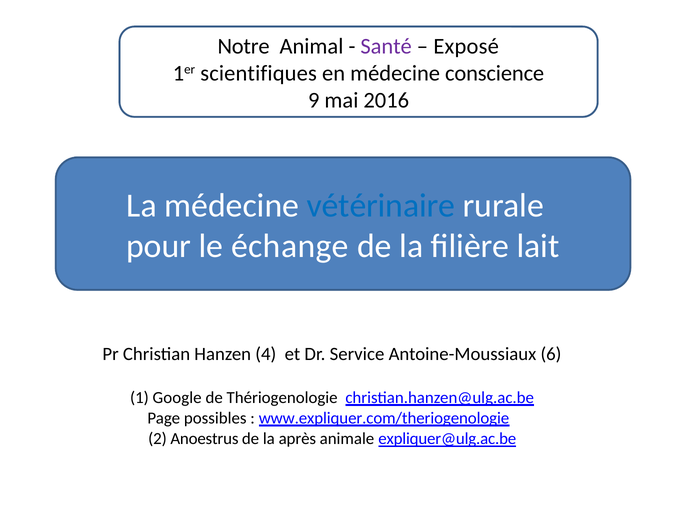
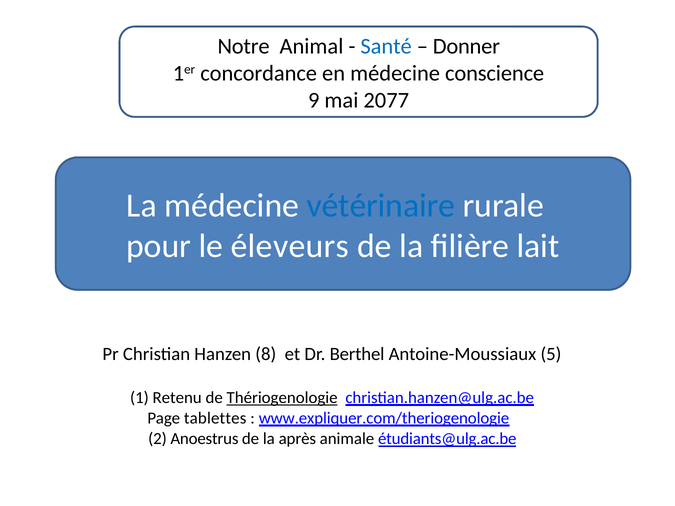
Santé colour: purple -> blue
Exposé: Exposé -> Donner
scientifiques: scientifiques -> concordance
2016: 2016 -> 2077
échange: échange -> éleveurs
4: 4 -> 8
Service: Service -> Berthel
6: 6 -> 5
Google: Google -> Retenu
Thériogenologie underline: none -> present
possibles: possibles -> tablettes
expliquer@ulg.ac.be: expliquer@ulg.ac.be -> étudiants@ulg.ac.be
